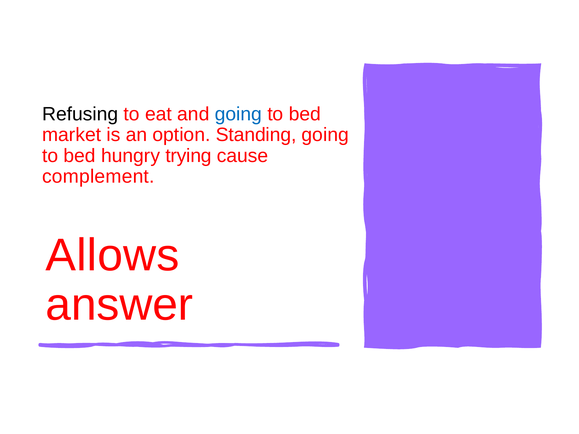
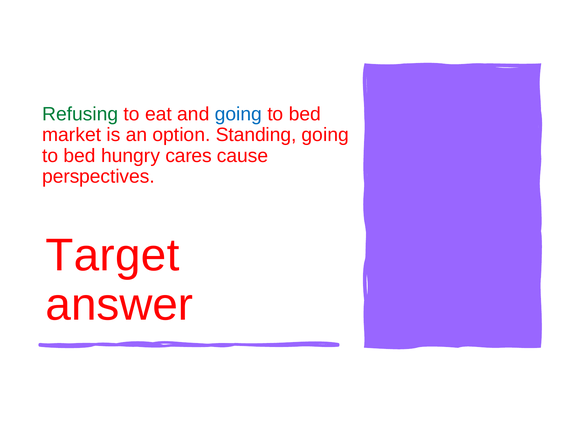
Refusing colour: black -> green
trying: trying -> cares
complement: complement -> perspectives
Allows: Allows -> Target
